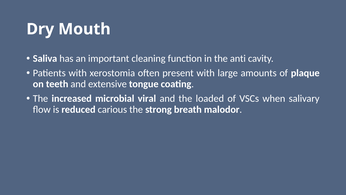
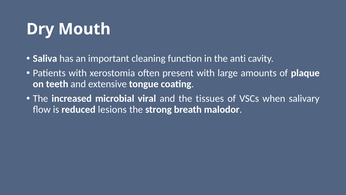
loaded: loaded -> tissues
carious: carious -> lesions
